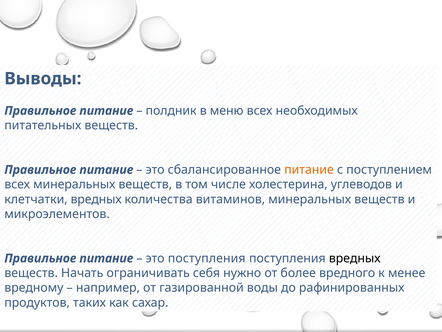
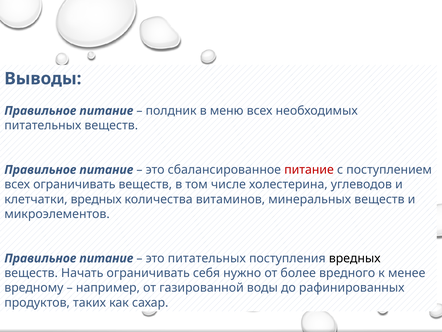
питание at (309, 170) colour: orange -> red
всех минеральных: минеральных -> ограничивать
это поступления: поступления -> питательных
